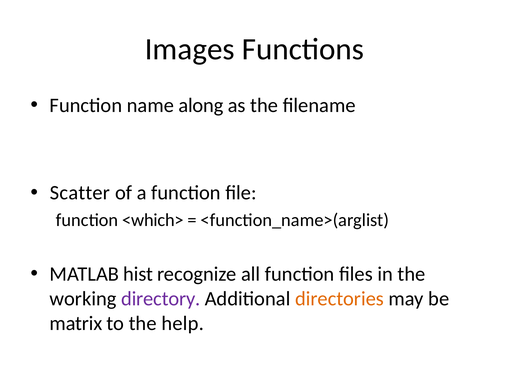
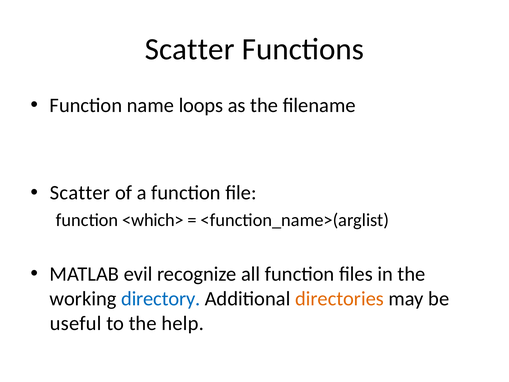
Images at (190, 49): Images -> Scatter
along: along -> loops
hist: hist -> evil
directory colour: purple -> blue
matrix: matrix -> useful
